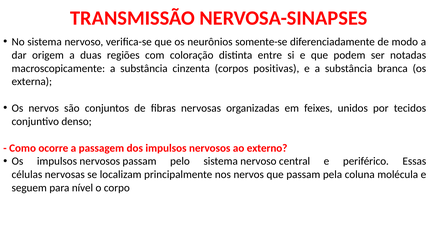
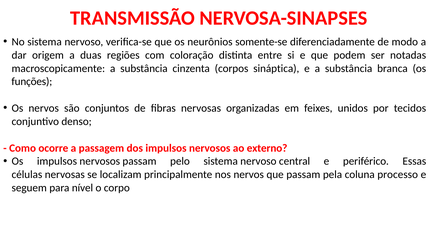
positivas: positivas -> sináptica
externa: externa -> funções
molécula: molécula -> processo
